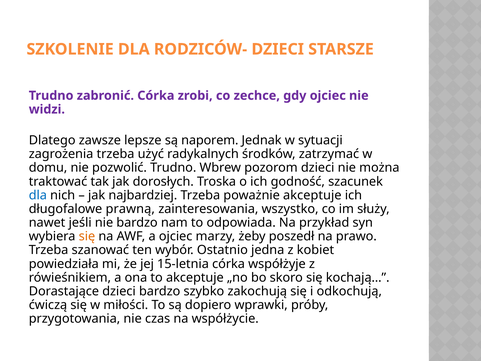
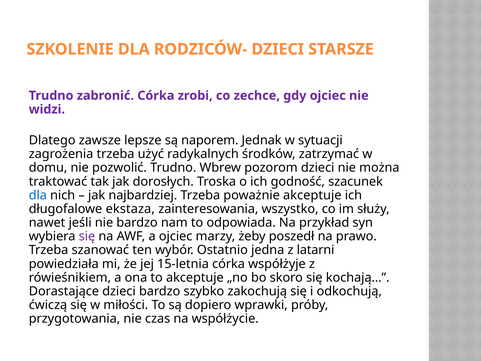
prawną: prawną -> ekstaza
się at (87, 236) colour: orange -> purple
kobiet: kobiet -> latarni
